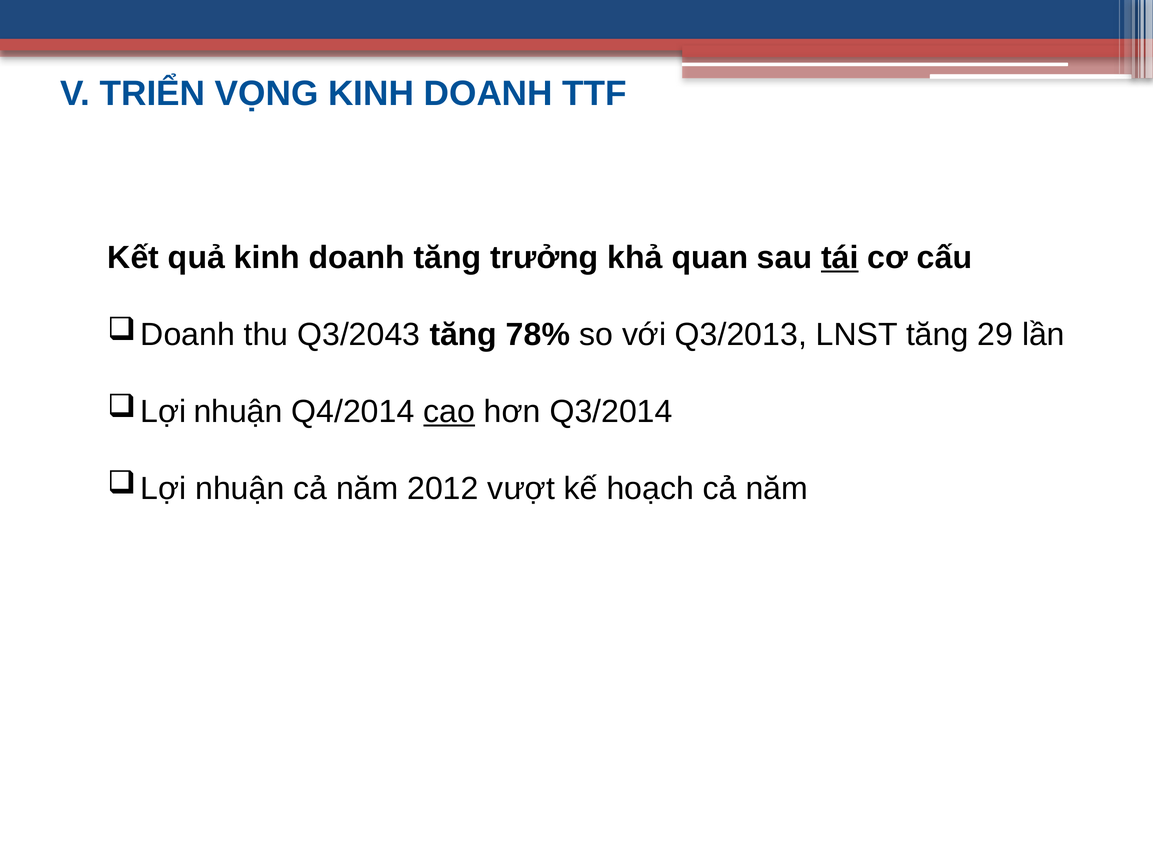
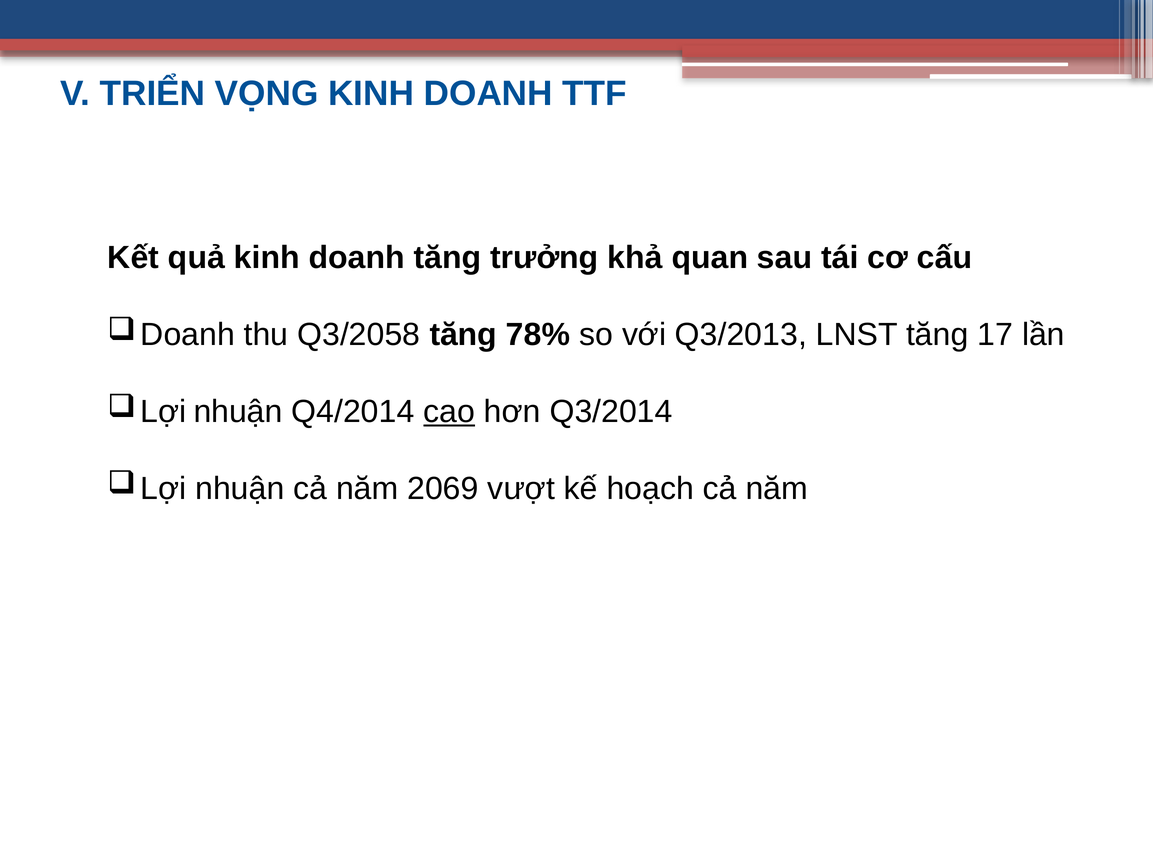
tái underline: present -> none
Q3/2043: Q3/2043 -> Q3/2058
29: 29 -> 17
2012: 2012 -> 2069
